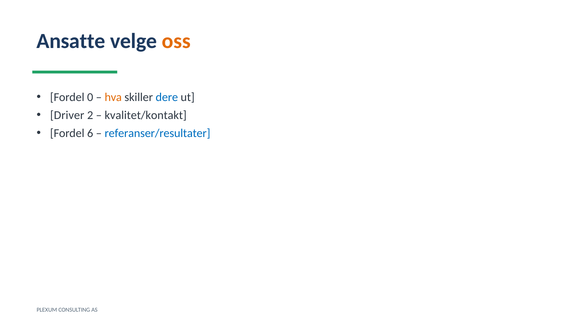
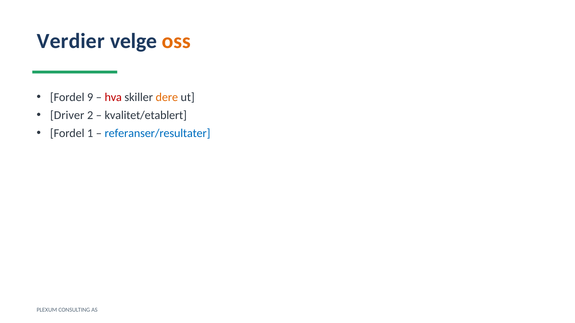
Ansatte: Ansatte -> Verdier
0: 0 -> 9
hva colour: orange -> red
dere colour: blue -> orange
kvalitet/kontakt: kvalitet/kontakt -> kvalitet/etablert
6: 6 -> 1
